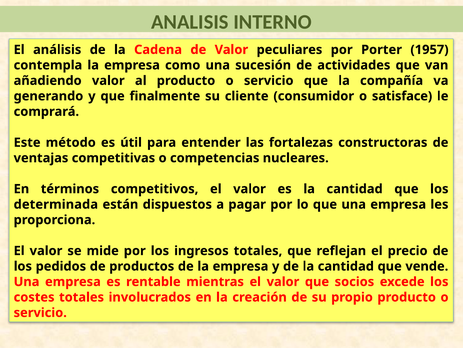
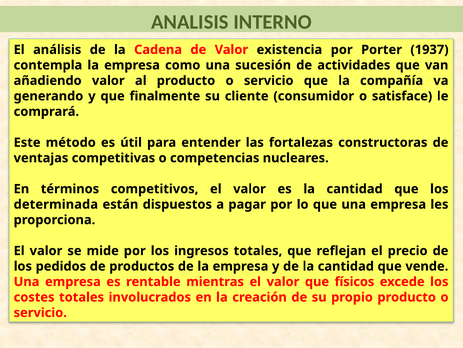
peculiares: peculiares -> existencia
1957: 1957 -> 1937
socios: socios -> físicos
